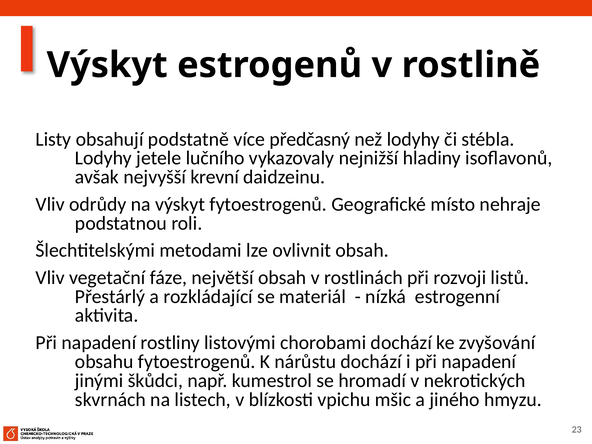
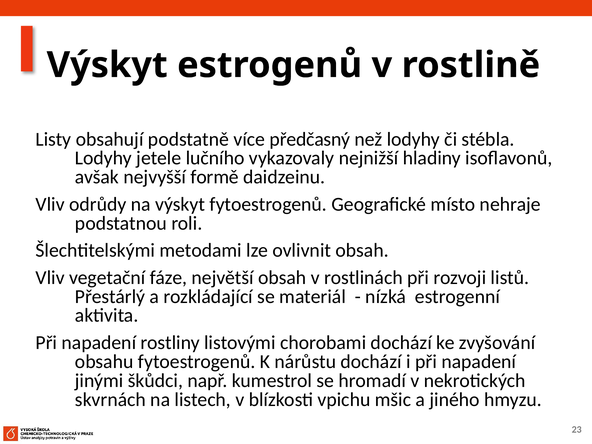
krevní: krevní -> formě
